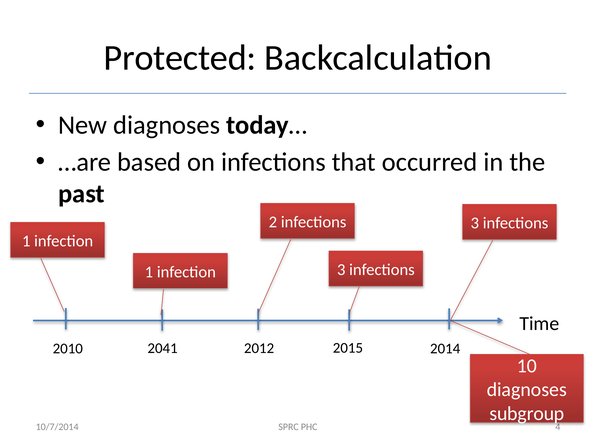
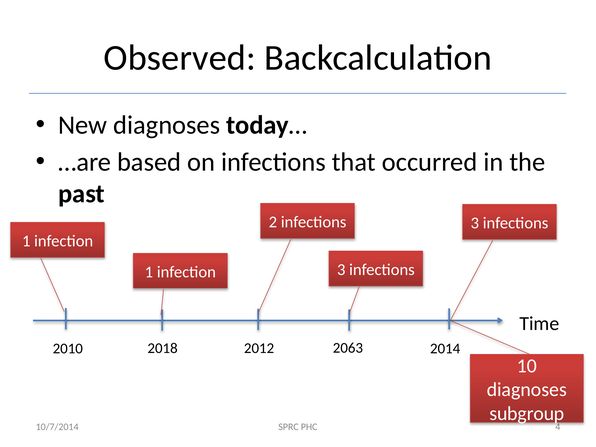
Protected: Protected -> Observed
2041: 2041 -> 2018
2015: 2015 -> 2063
